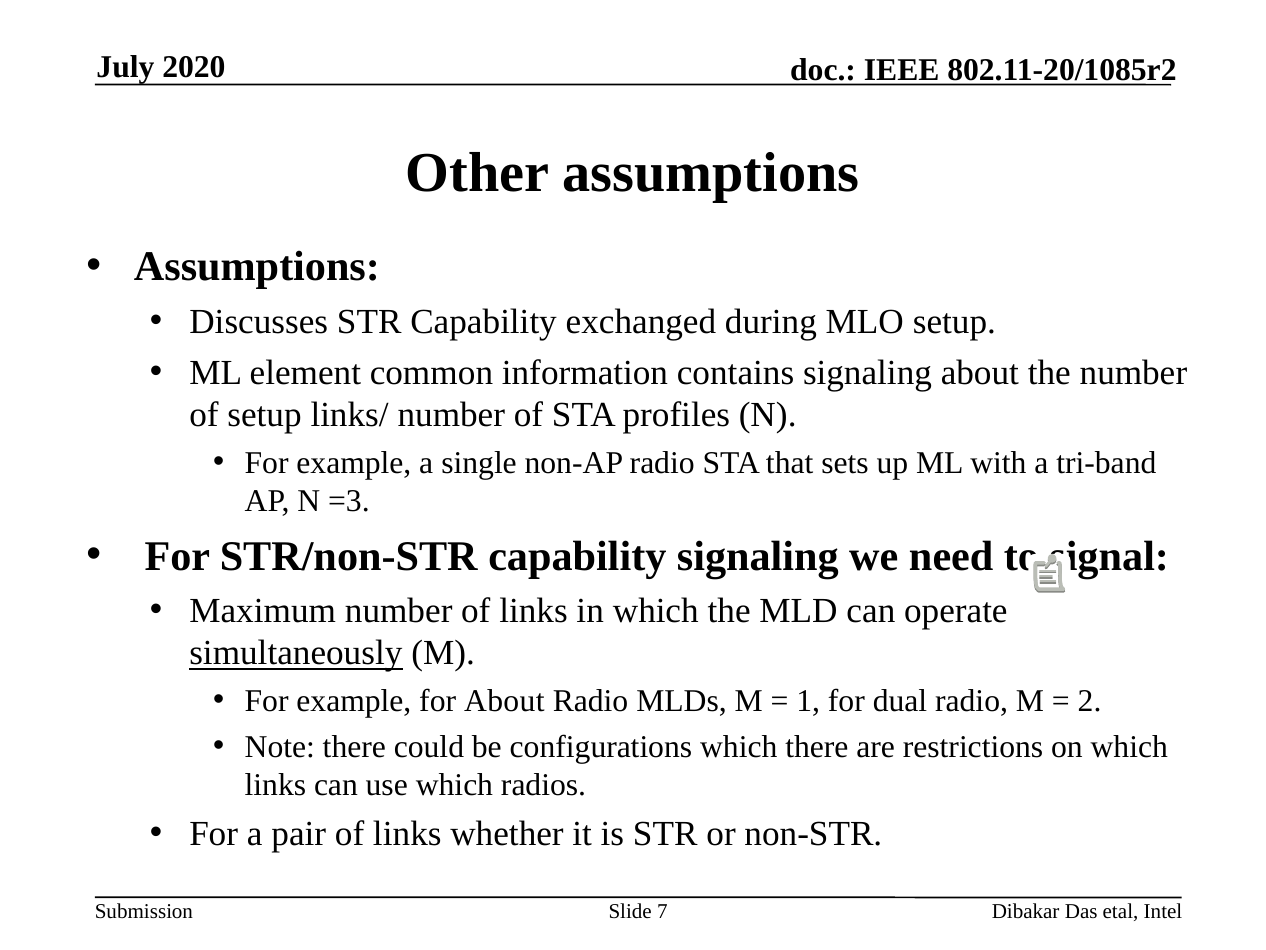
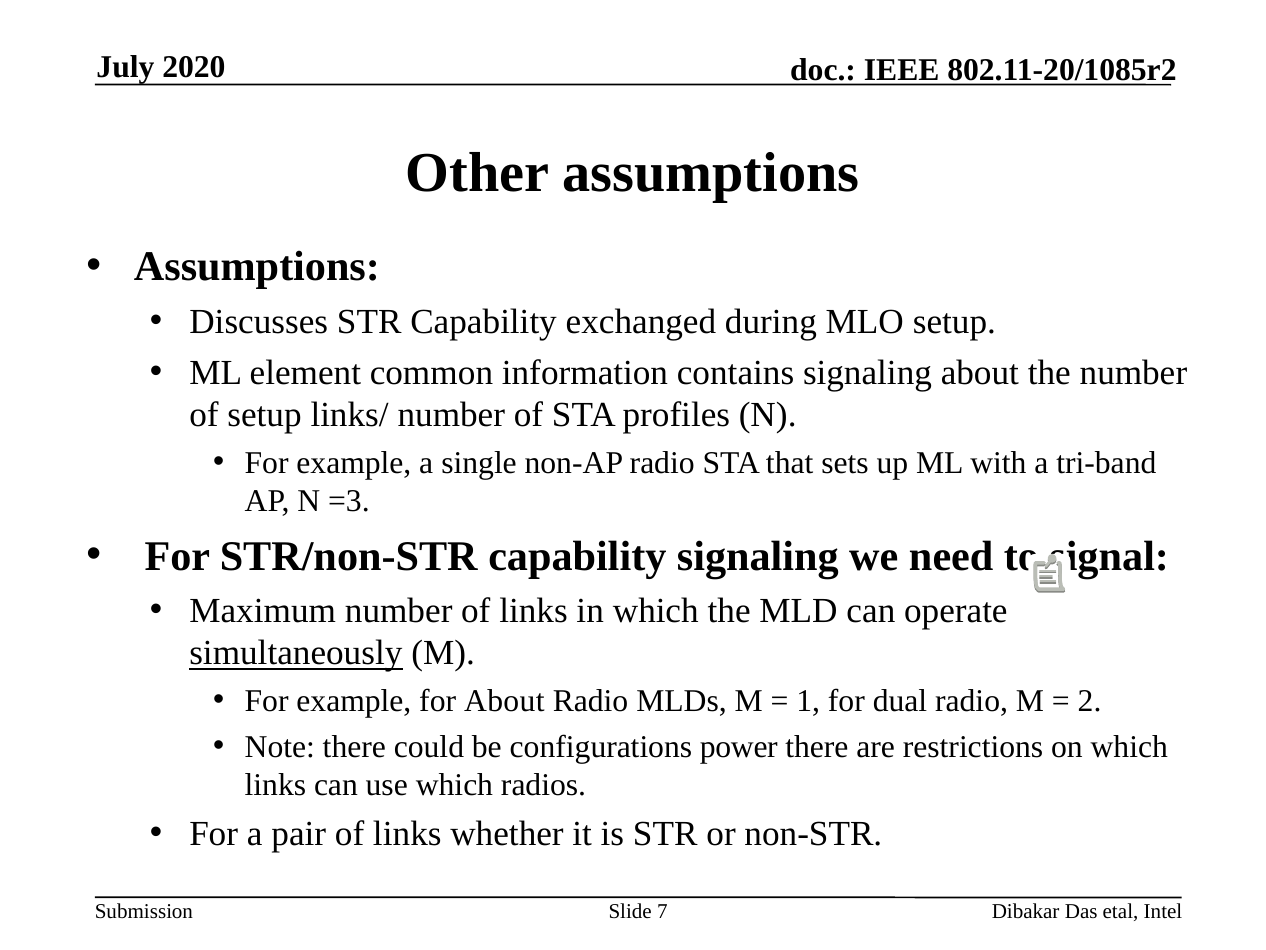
configurations which: which -> power
